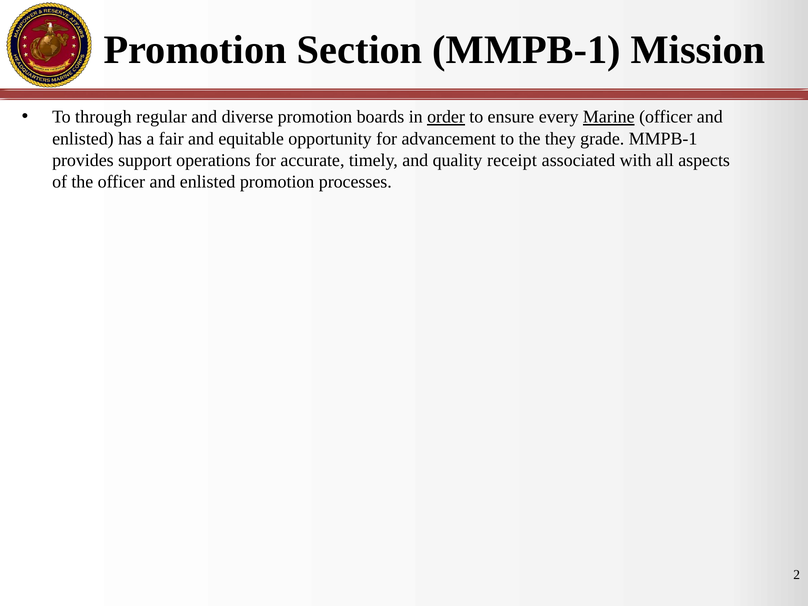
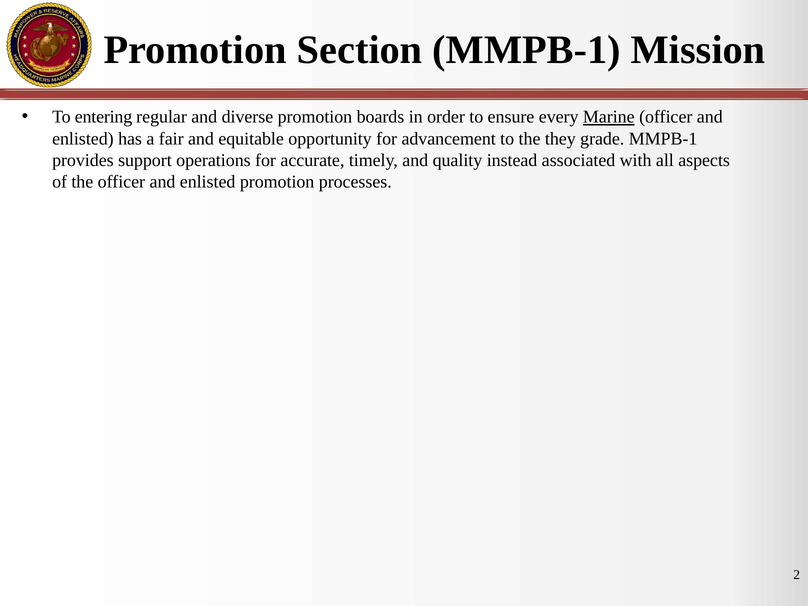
through: through -> entering
order underline: present -> none
receipt: receipt -> instead
